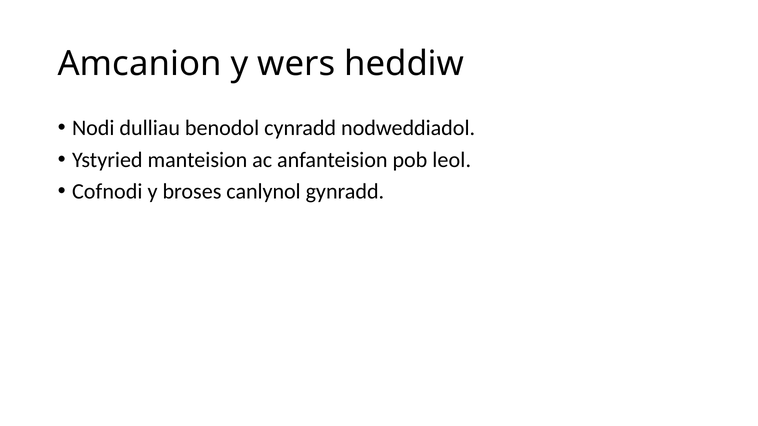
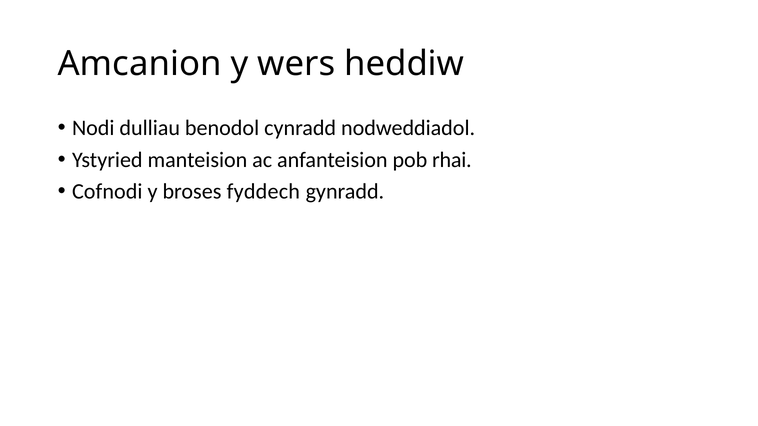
leol: leol -> rhai
canlynol: canlynol -> fyddech
